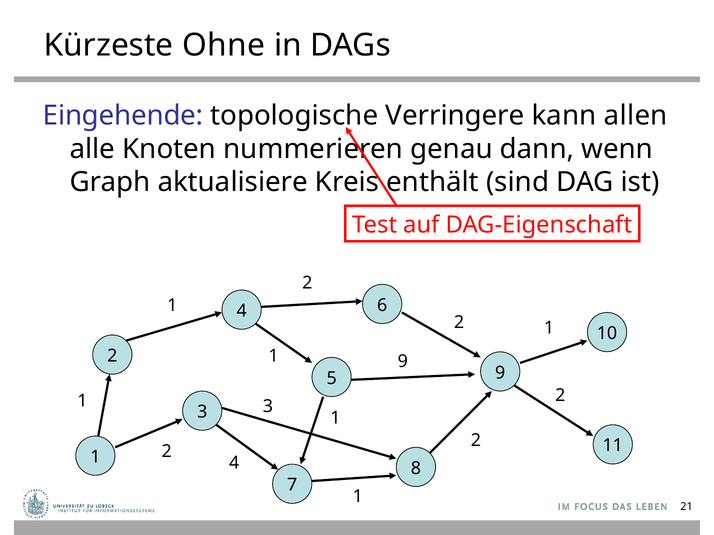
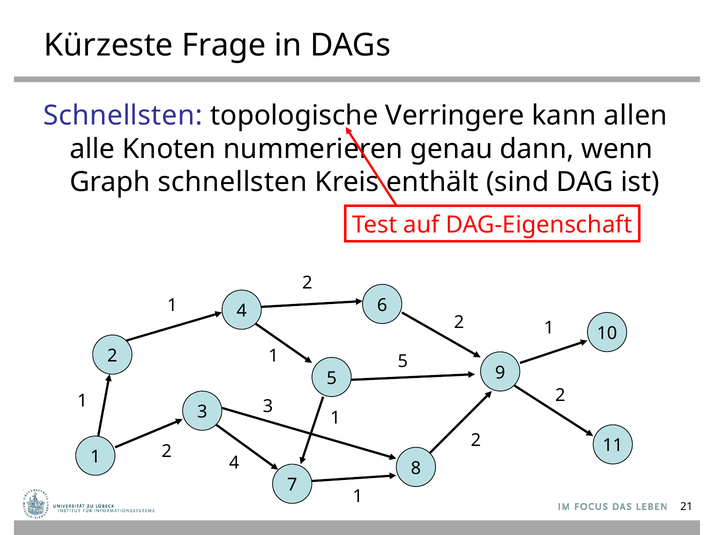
Ohne: Ohne -> Frage
Eingehende at (123, 116): Eingehende -> Schnellsten
Graph aktualisiere: aktualisiere -> schnellsten
1 9: 9 -> 5
